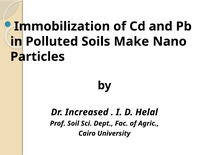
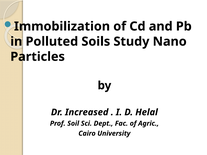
Make: Make -> Study
